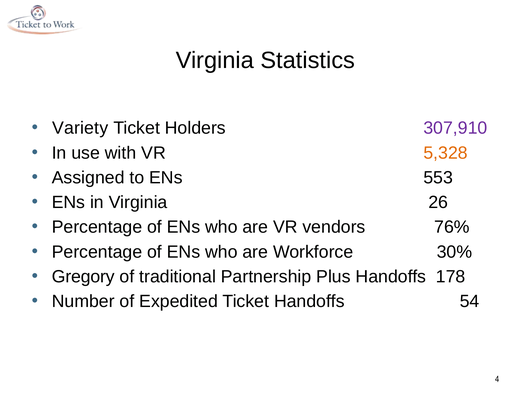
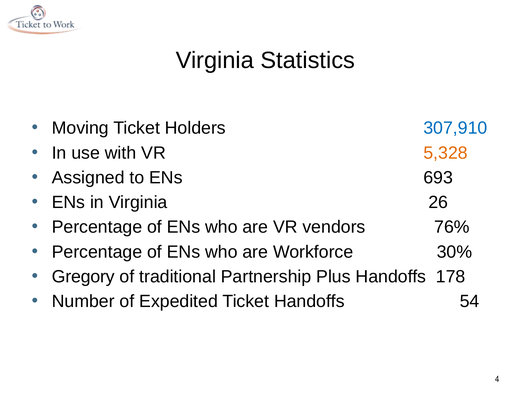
Variety: Variety -> Moving
307,910 colour: purple -> blue
553: 553 -> 693
